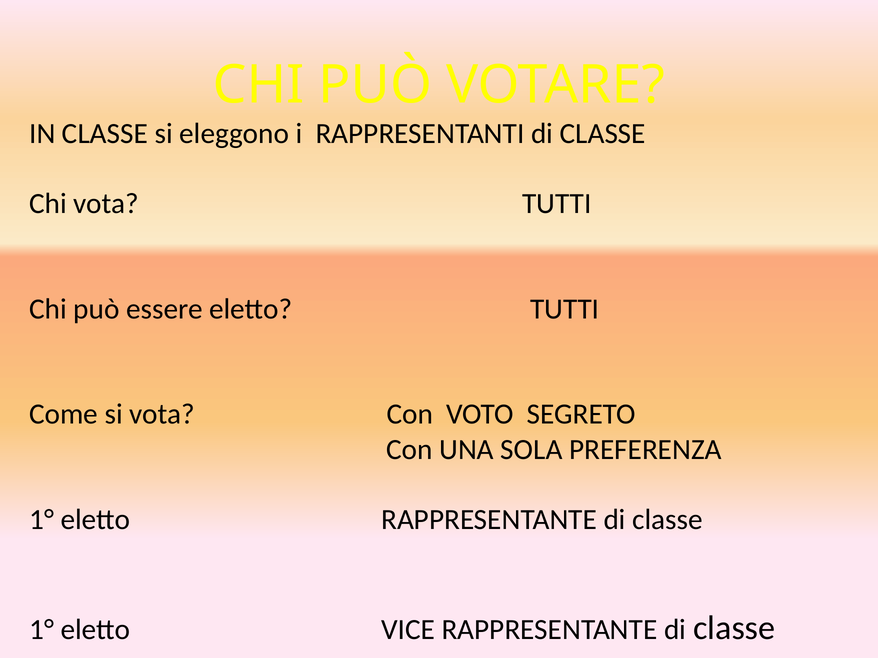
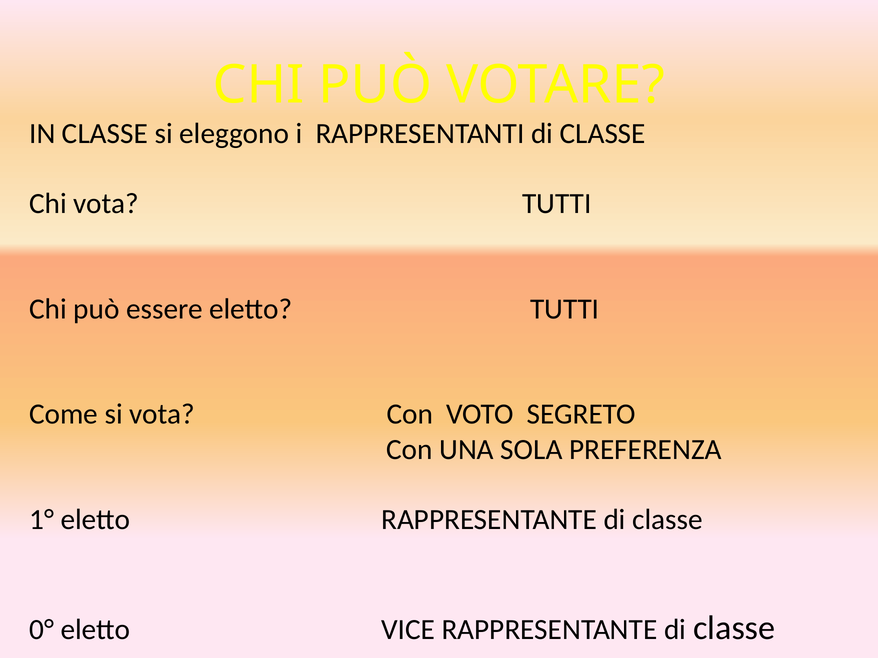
1° at (42, 630): 1° -> 0°
